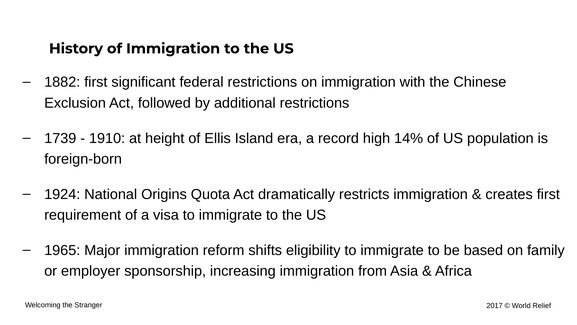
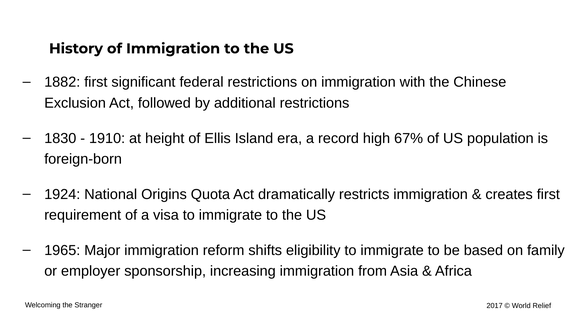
1739: 1739 -> 1830
14%: 14% -> 67%
